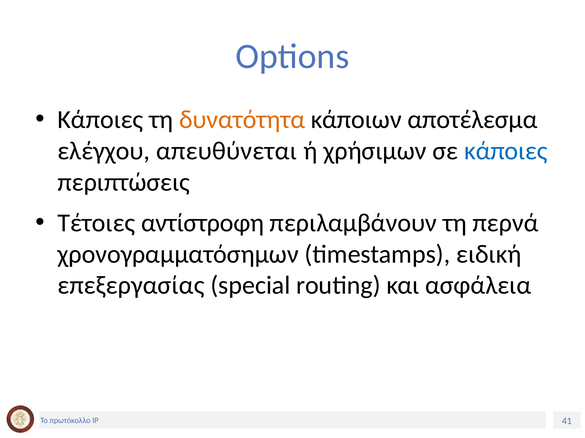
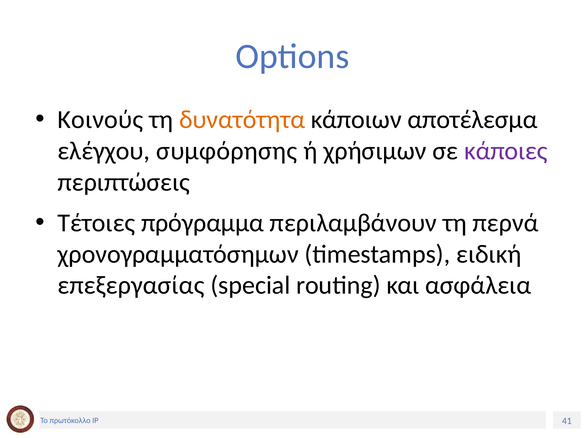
Κάποιες at (100, 120): Κάποιες -> Κοινούς
απευθύνεται: απευθύνεται -> συμφόρησης
κάποιες at (506, 151) colour: blue -> purple
αντίστροφη: αντίστροφη -> πρόγραμμα
